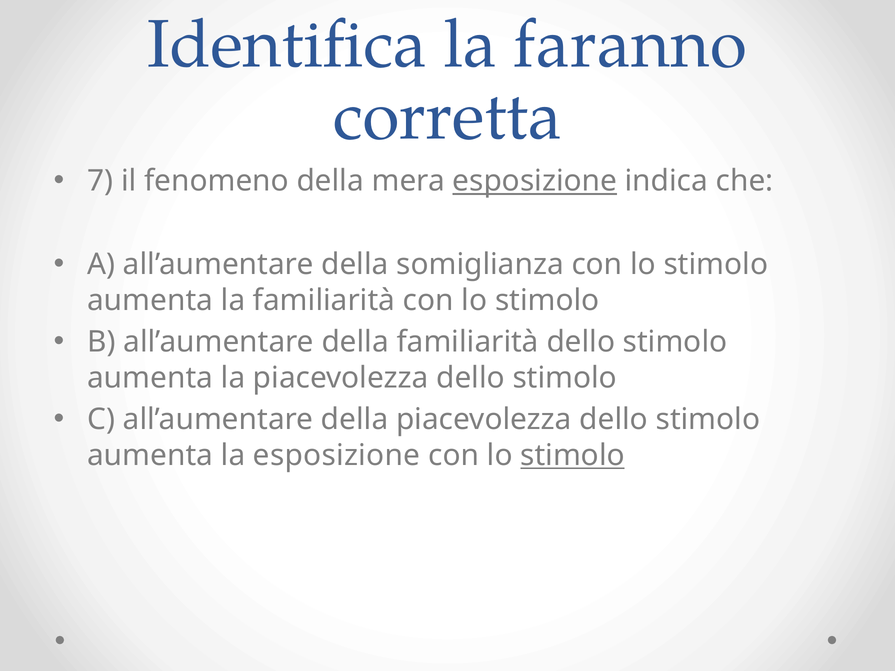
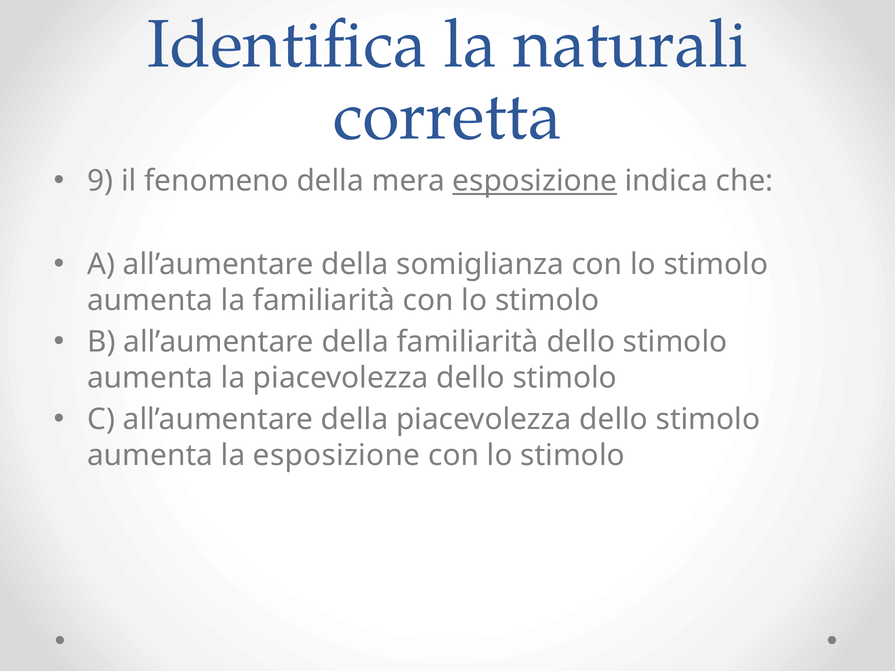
faranno: faranno -> naturali
7: 7 -> 9
stimolo at (573, 456) underline: present -> none
